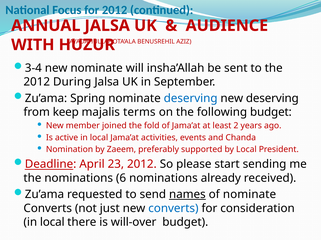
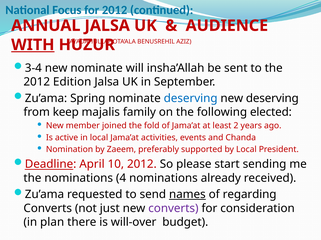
WITH underline: none -> present
During: During -> Edition
terms: terms -> family
following budget: budget -> elected
23: 23 -> 10
6: 6 -> 4
of nominate: nominate -> regarding
converts at (173, 209) colour: blue -> purple
local at (52, 223): local -> plan
